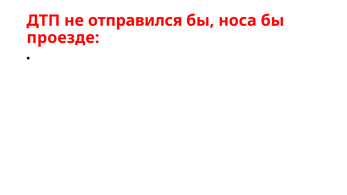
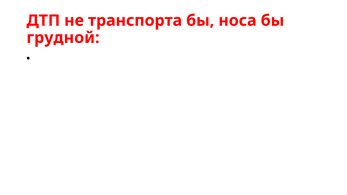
отправился: отправился -> транспорта
проезде: проезде -> грудной
